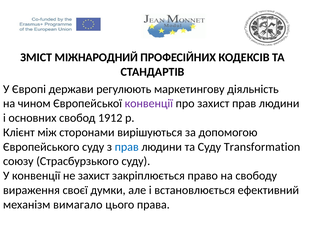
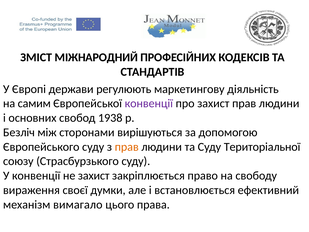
чином: чином -> самим
1912: 1912 -> 1938
Клієнт: Клієнт -> Безліч
прав at (127, 147) colour: blue -> orange
Transformation: Transformation -> Територіальної
